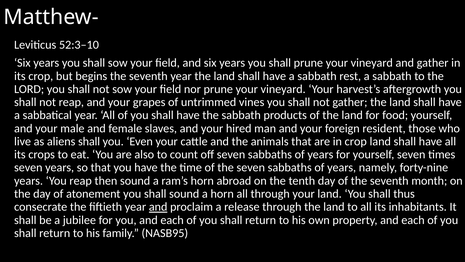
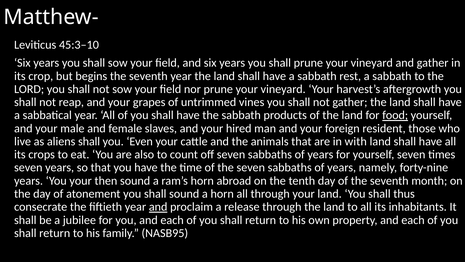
52:3–10: 52:3–10 -> 45:3–10
food underline: none -> present
in crop: crop -> with
You reap: reap -> your
